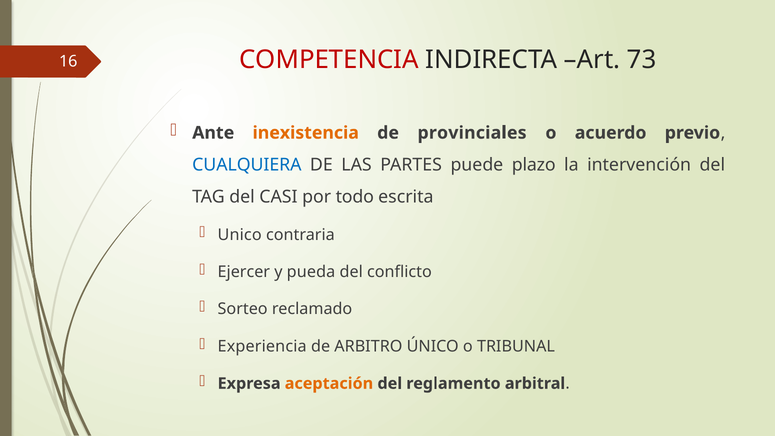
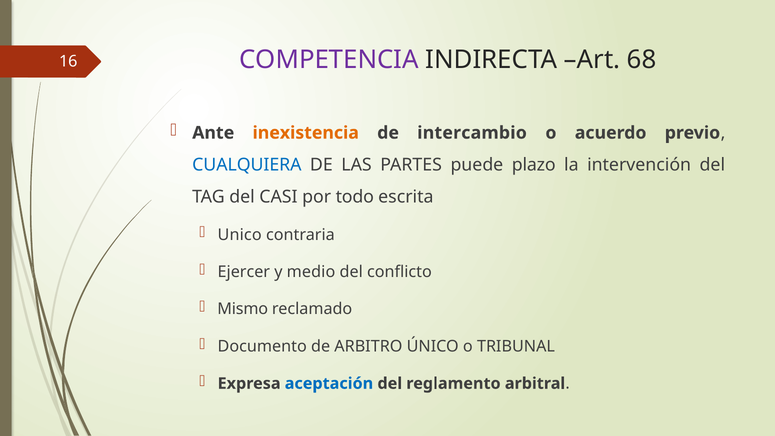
COMPETENCIA colour: red -> purple
73: 73 -> 68
provinciales: provinciales -> intercambio
pueda: pueda -> medio
Sorteo: Sorteo -> Mismo
Experiencia: Experiencia -> Documento
aceptación colour: orange -> blue
